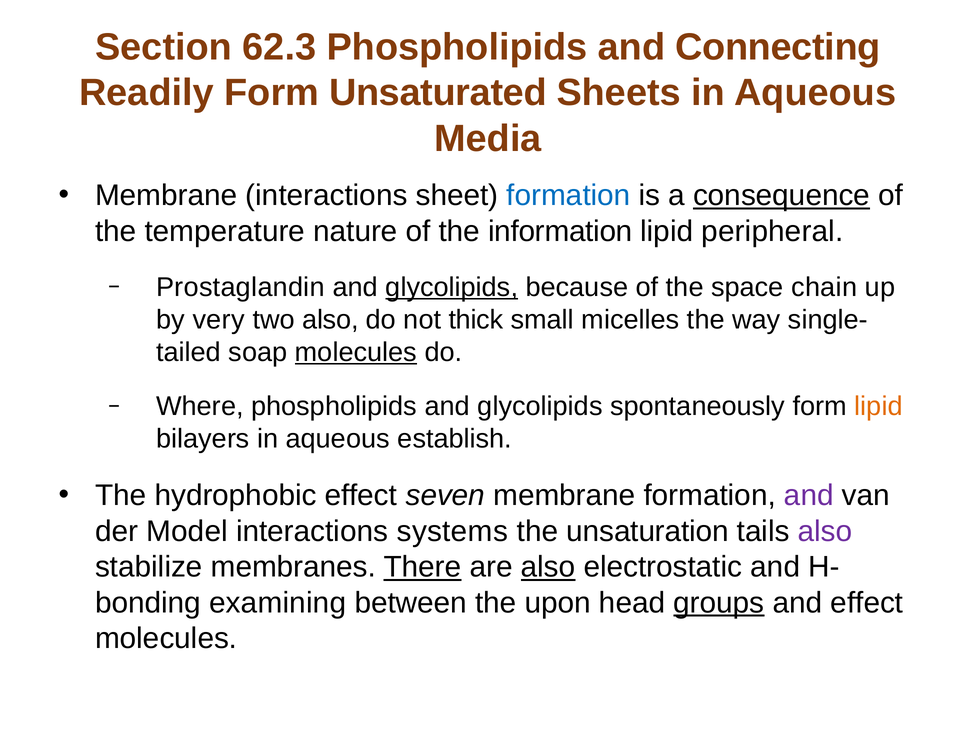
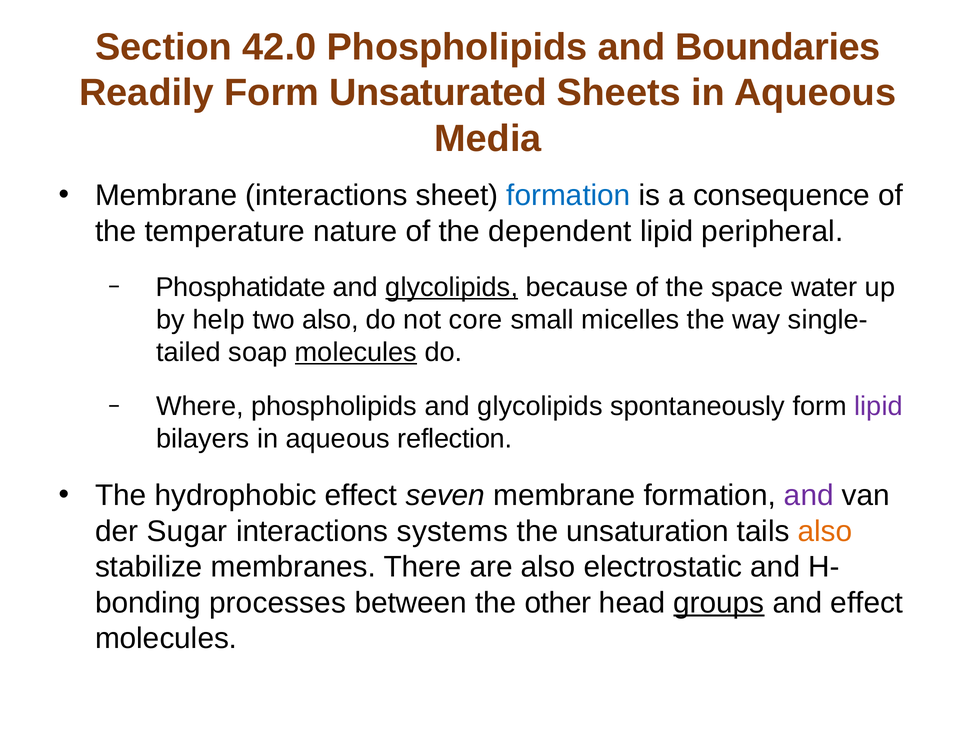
62.3: 62.3 -> 42.0
Connecting: Connecting -> Boundaries
consequence underline: present -> none
information: information -> dependent
Prostaglandin: Prostaglandin -> Phosphatidate
chain: chain -> water
very: very -> help
thick: thick -> core
lipid at (879, 406) colour: orange -> purple
establish: establish -> reflection
Model: Model -> Sugar
also at (825, 531) colour: purple -> orange
There underline: present -> none
also at (548, 567) underline: present -> none
examining: examining -> processes
upon: upon -> other
